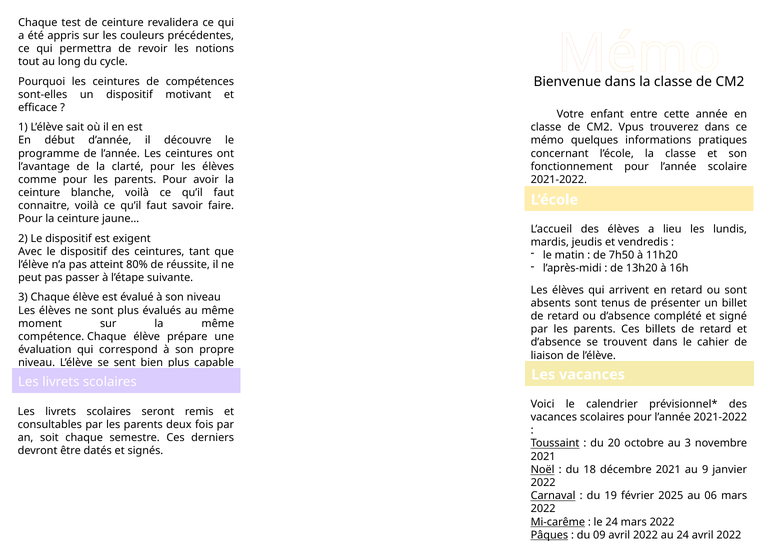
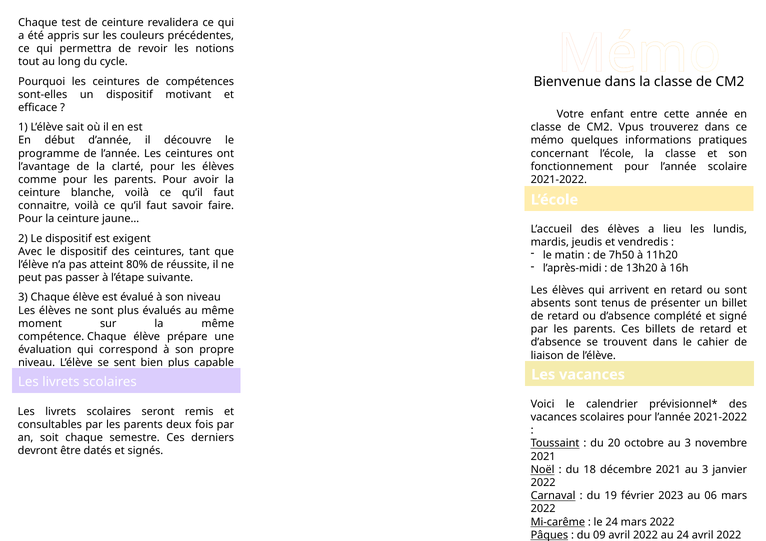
2021 au 9: 9 -> 3
2025: 2025 -> 2023
